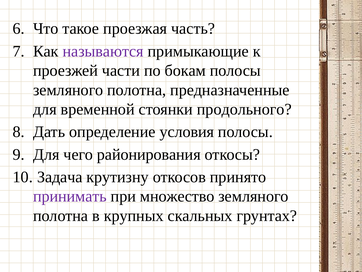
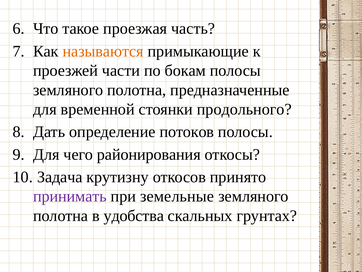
называются colour: purple -> orange
условия: условия -> потоков
множество: множество -> земельные
крупных: крупных -> удобства
